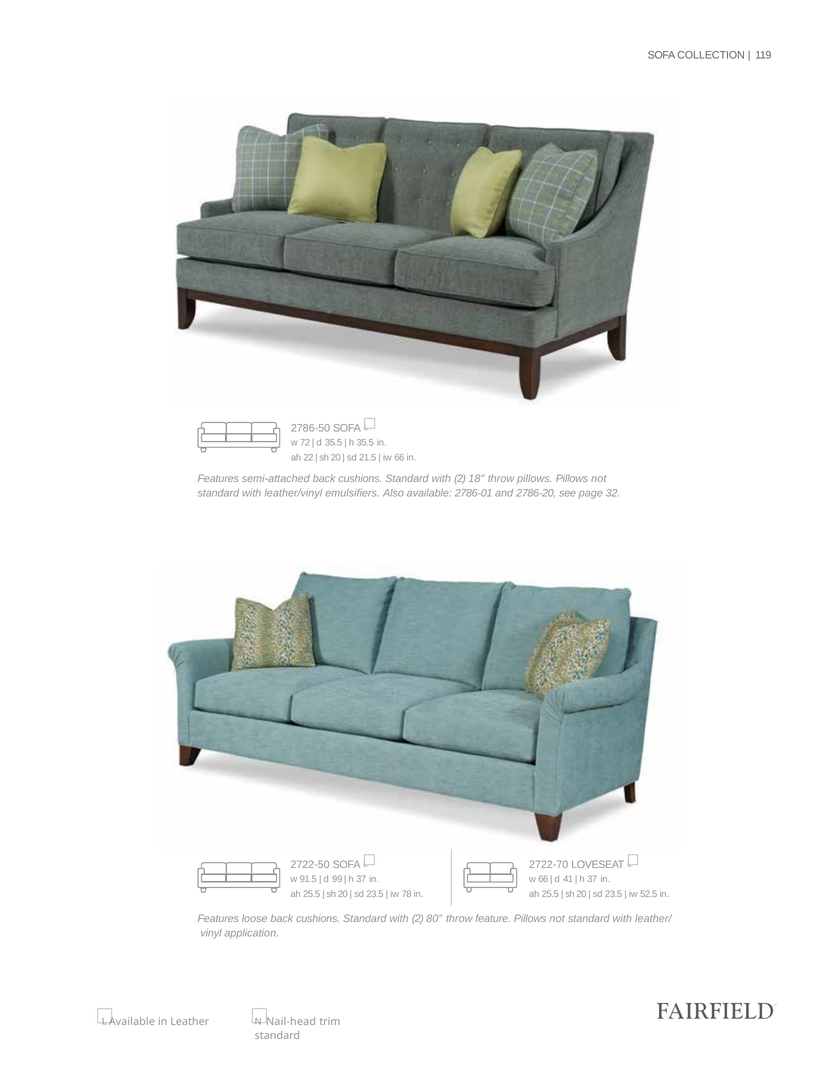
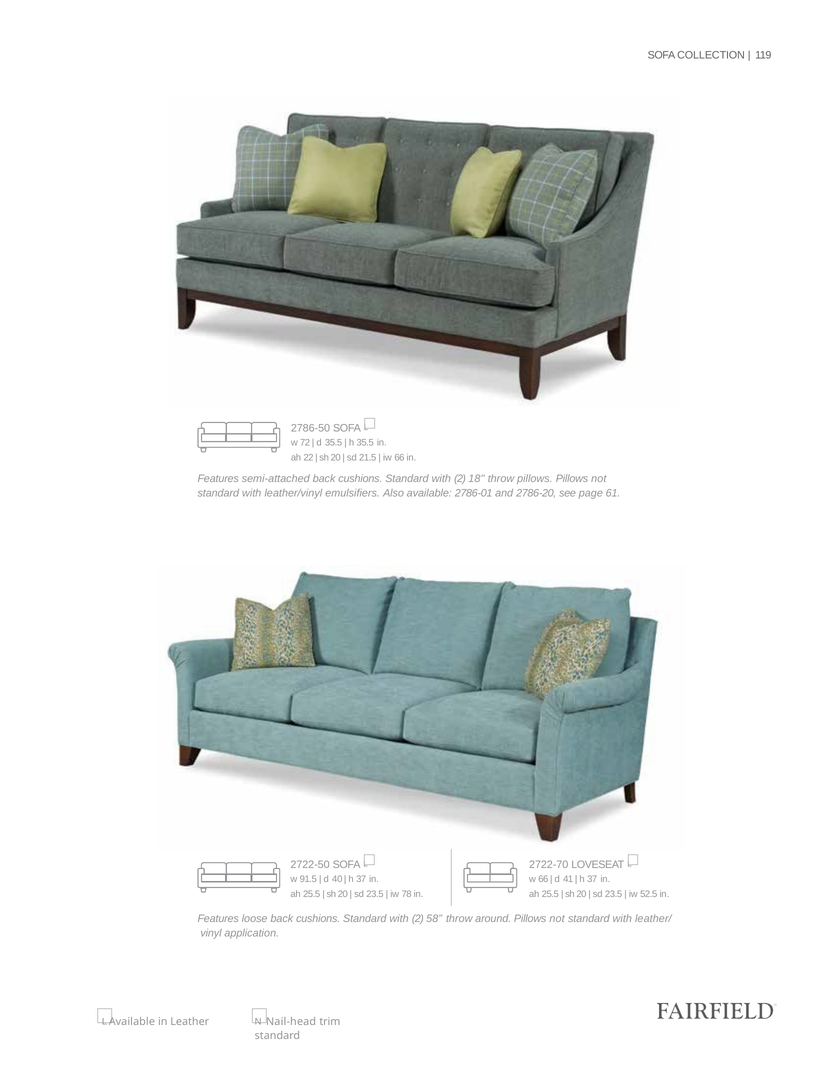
32: 32 -> 61
99: 99 -> 40
80: 80 -> 58
feature: feature -> around
